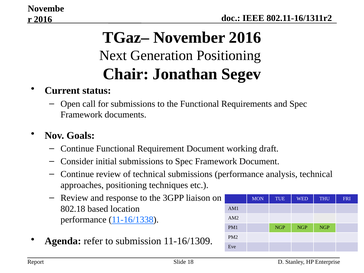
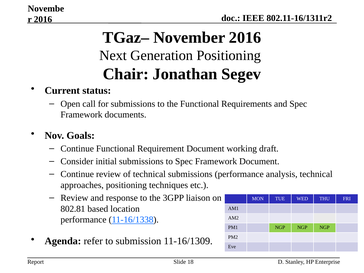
802.18: 802.18 -> 802.81
